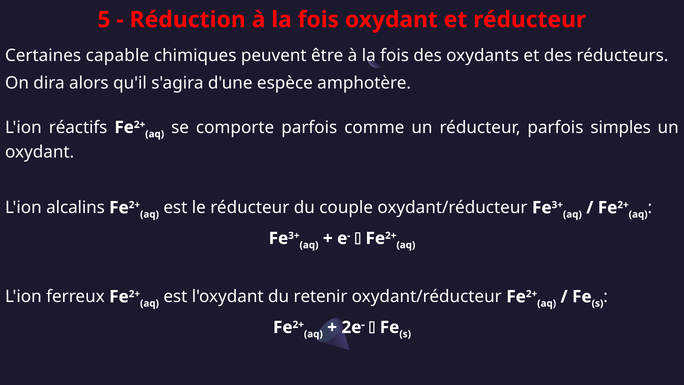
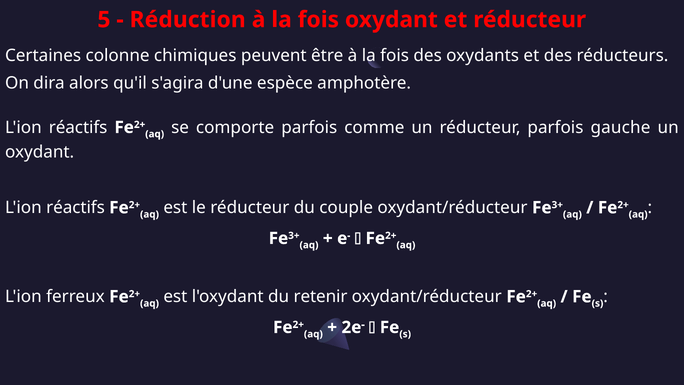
capable: capable -> colonne
simples: simples -> gauche
alcalins at (76, 208): alcalins -> réactifs
